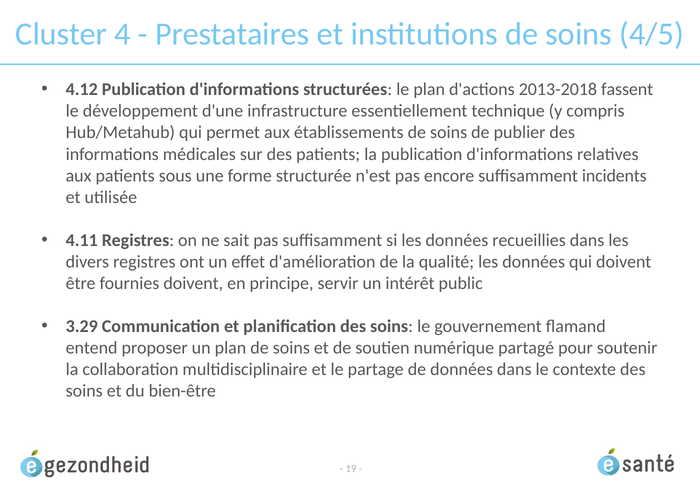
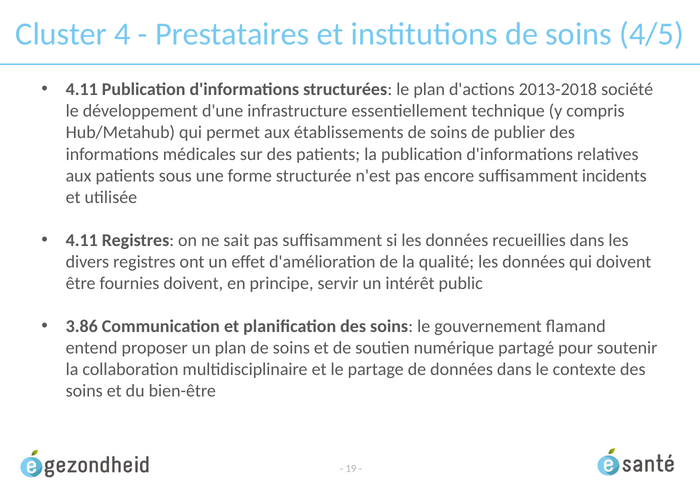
4.12 at (82, 90): 4.12 -> 4.11
fassent: fassent -> société
3.29: 3.29 -> 3.86
